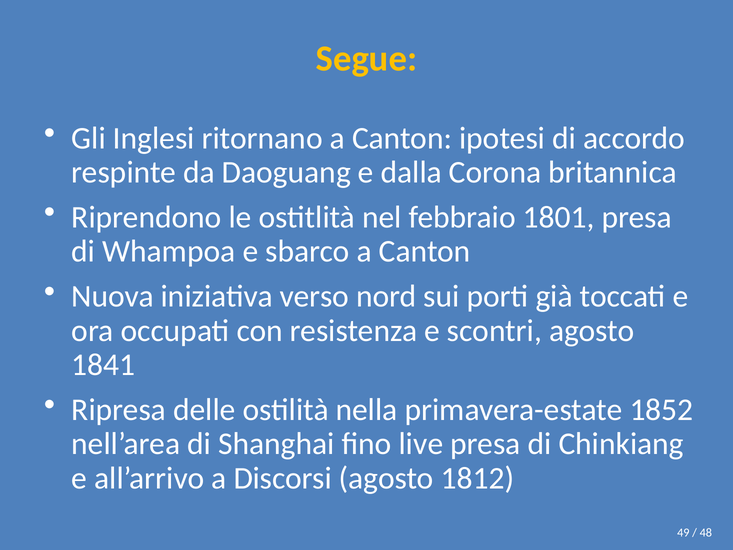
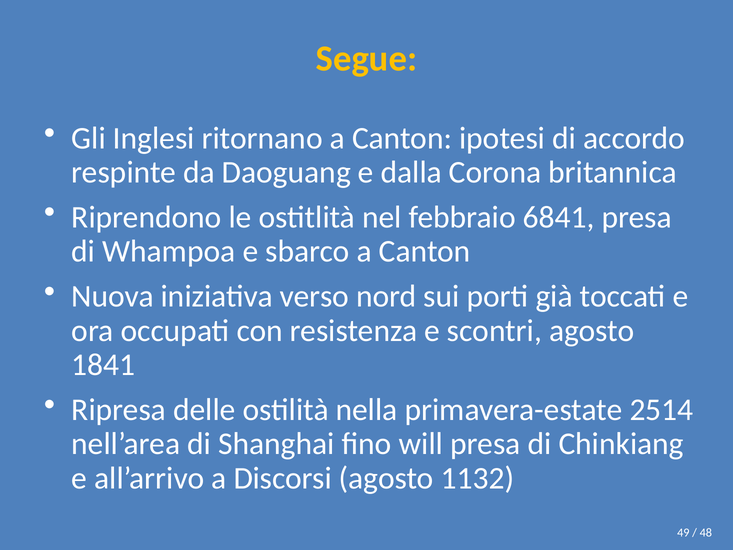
1801: 1801 -> 6841
1852: 1852 -> 2514
live: live -> will
1812: 1812 -> 1132
